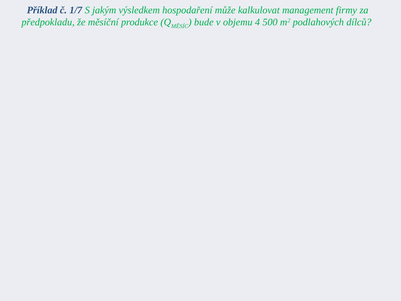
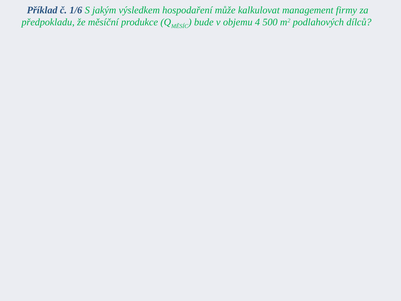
1/7: 1/7 -> 1/6
